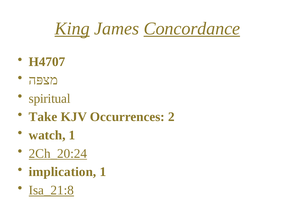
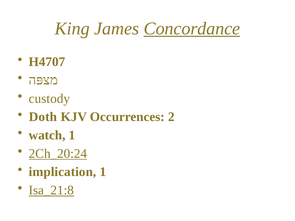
King underline: present -> none
spiritual: spiritual -> custody
Take: Take -> Doth
